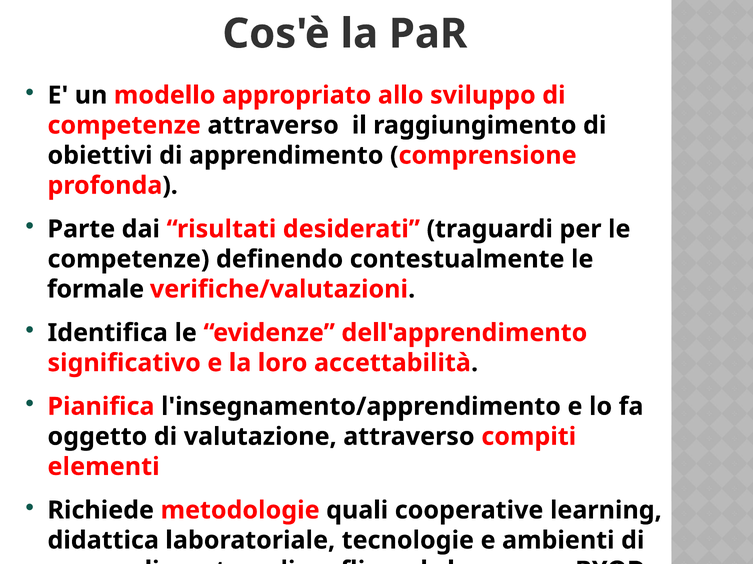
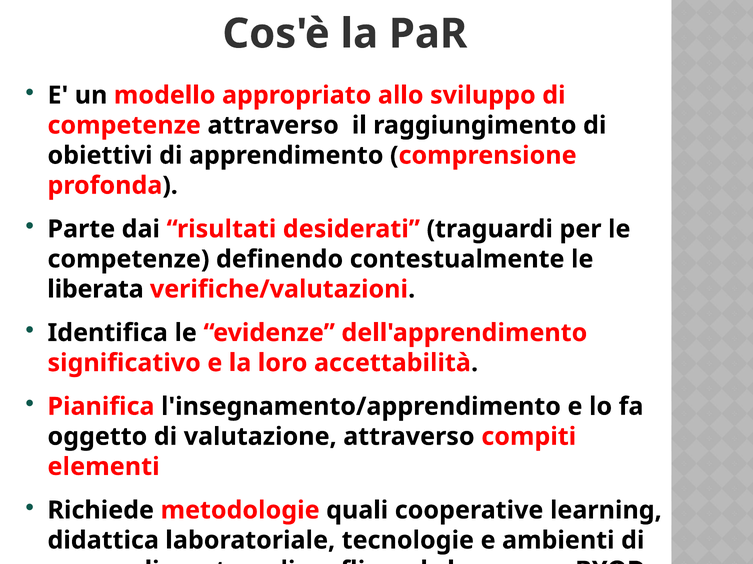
formale: formale -> liberata
